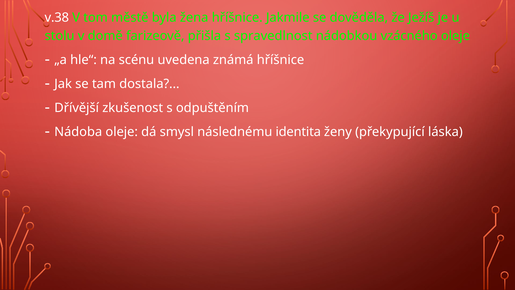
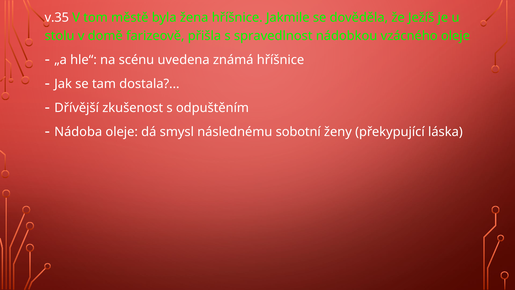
v.38: v.38 -> v.35
identita: identita -> sobotní
